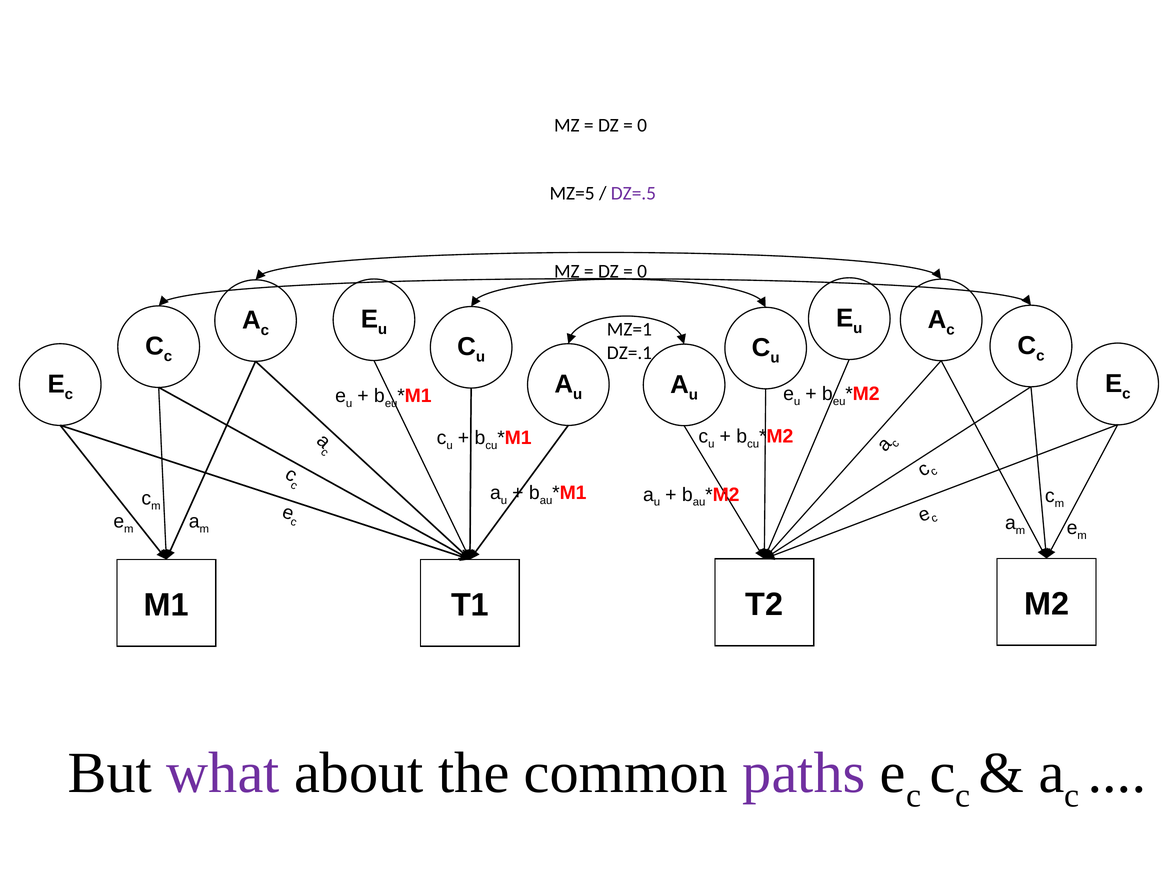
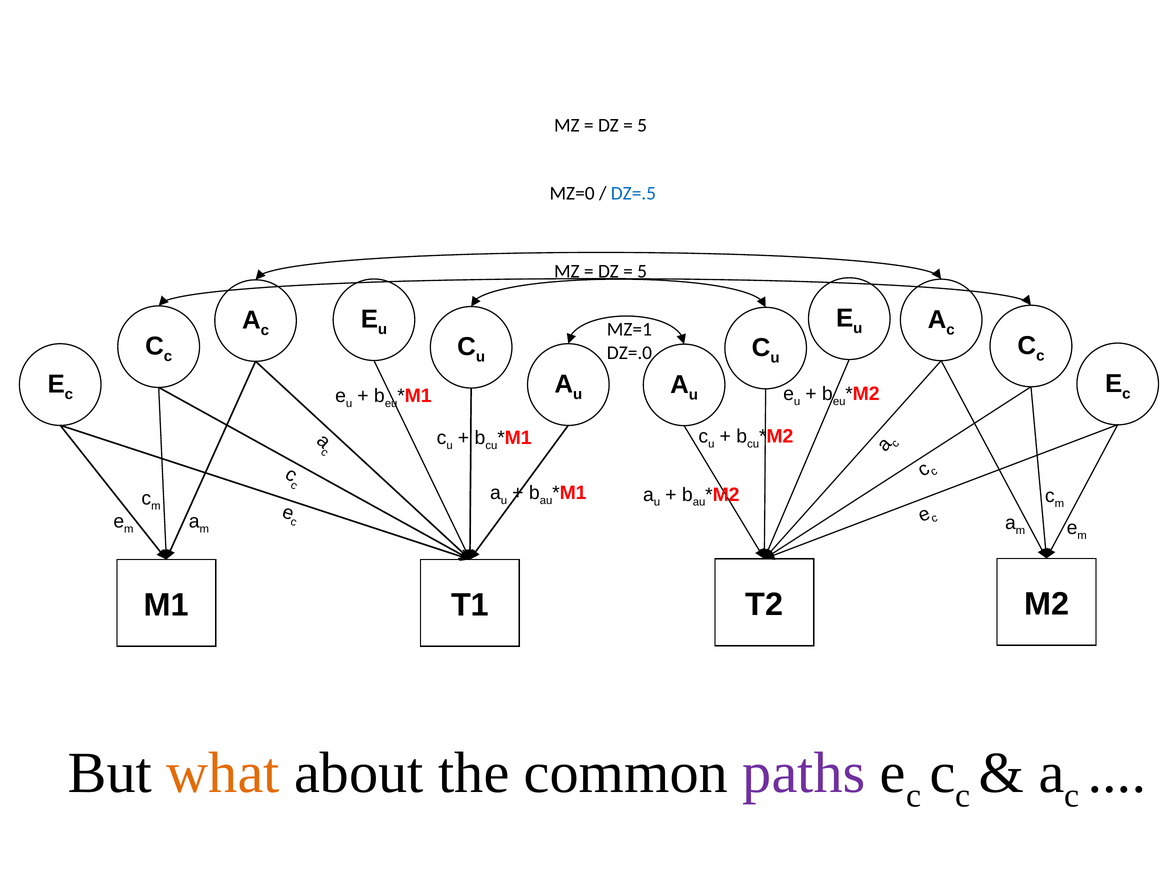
0 at (642, 126): 0 -> 5
MZ=5: MZ=5 -> MZ=0
DZ=.5 colour: purple -> blue
0 at (642, 271): 0 -> 5
DZ=.1: DZ=.1 -> DZ=.0
what colour: purple -> orange
